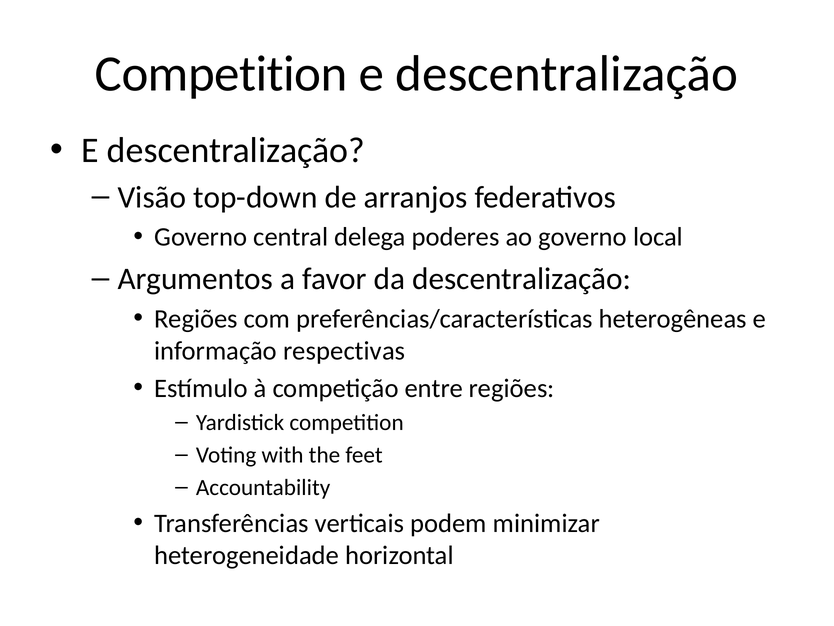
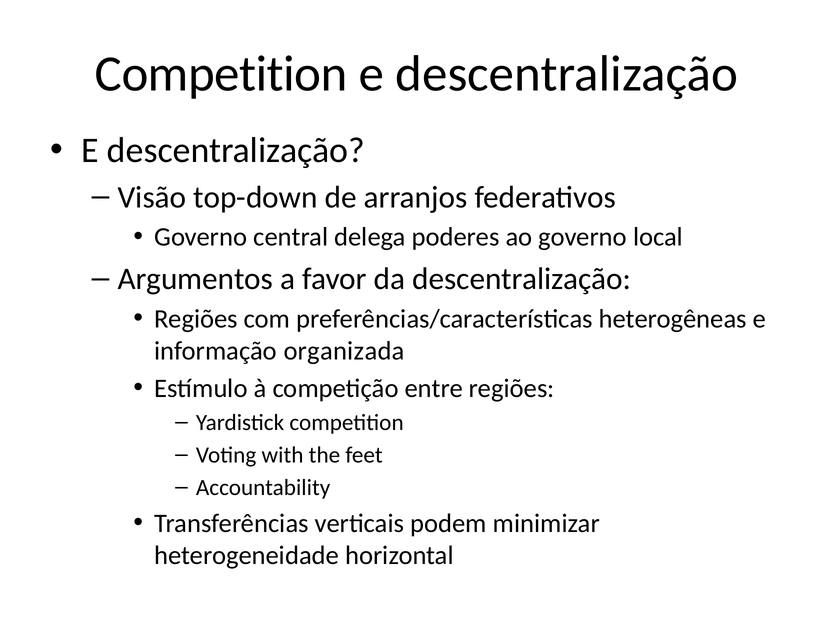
respectivas: respectivas -> organizada
